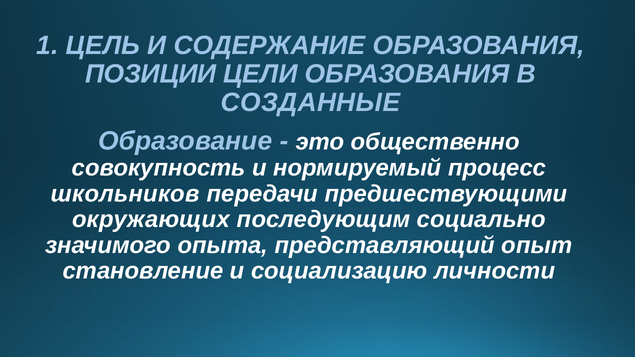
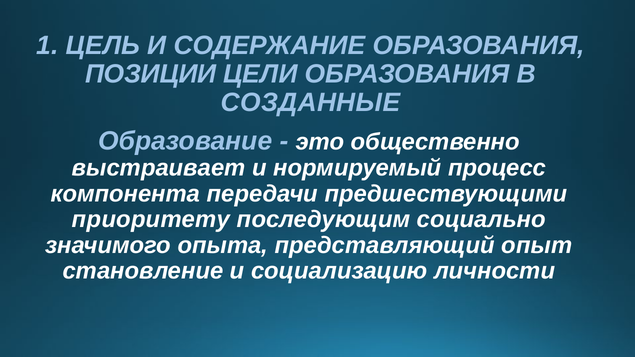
совокупность: совокупность -> выстраивает
школьников: школьников -> компонента
окружающих: окружающих -> приоритету
